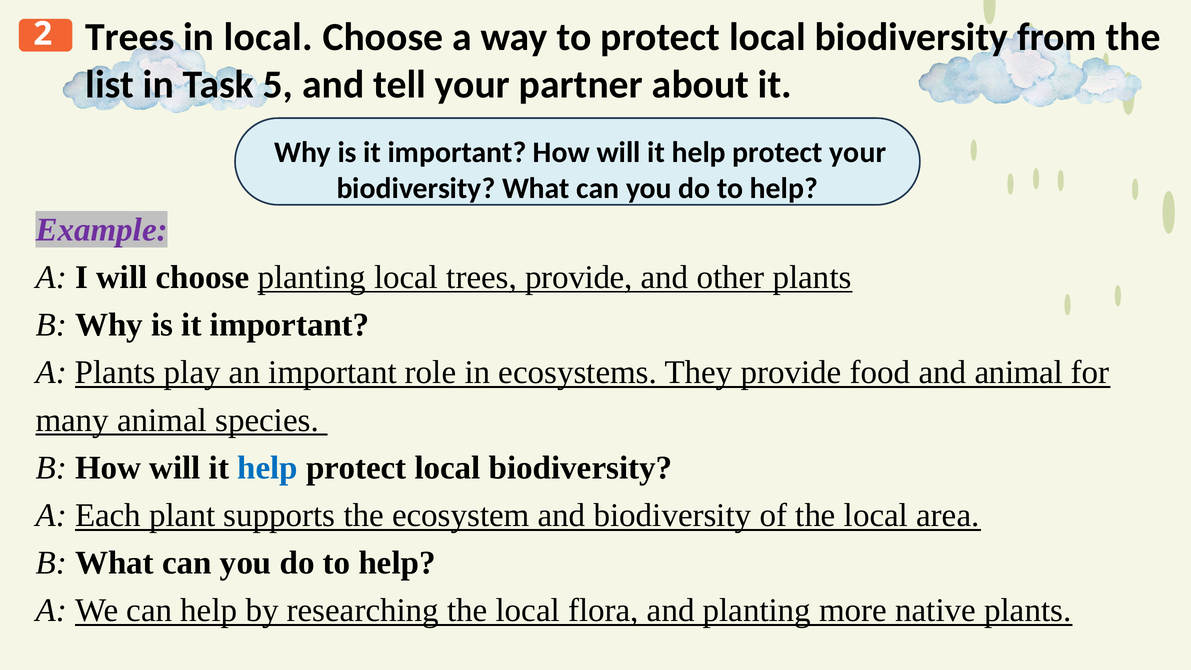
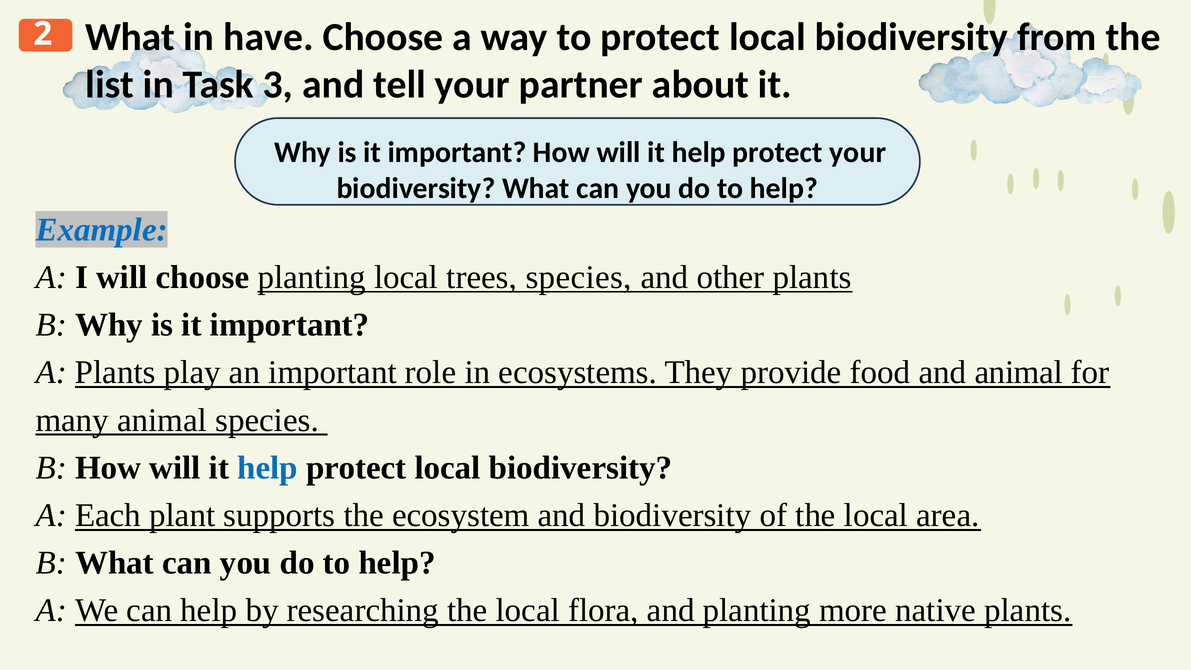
2 Trees: Trees -> What
in local: local -> have
5: 5 -> 3
Example colour: purple -> blue
trees provide: provide -> species
